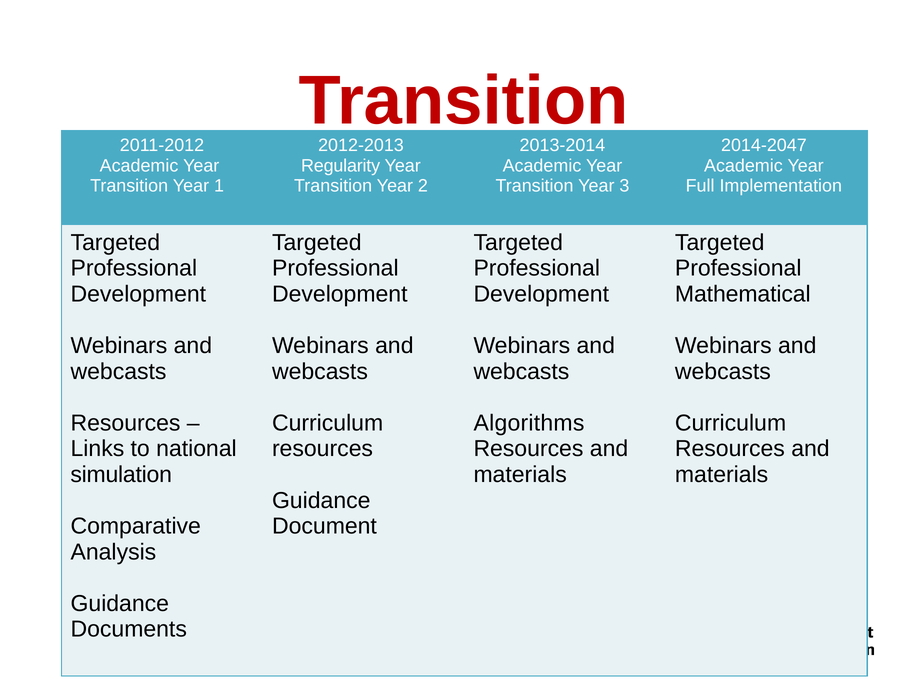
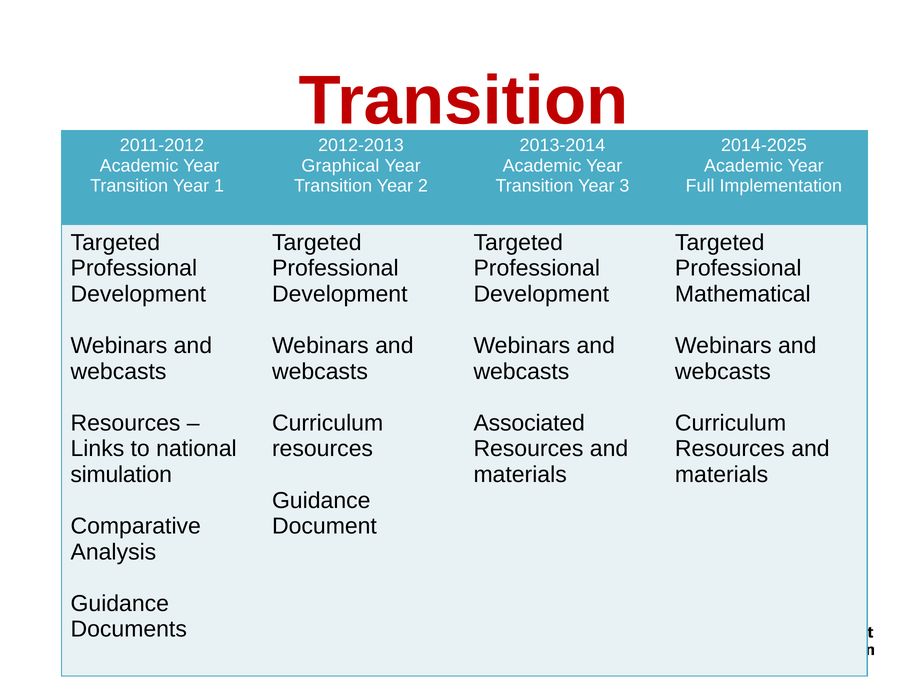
2014-2047: 2014-2047 -> 2014-2025
Regularity: Regularity -> Graphical
Algorithms: Algorithms -> Associated
